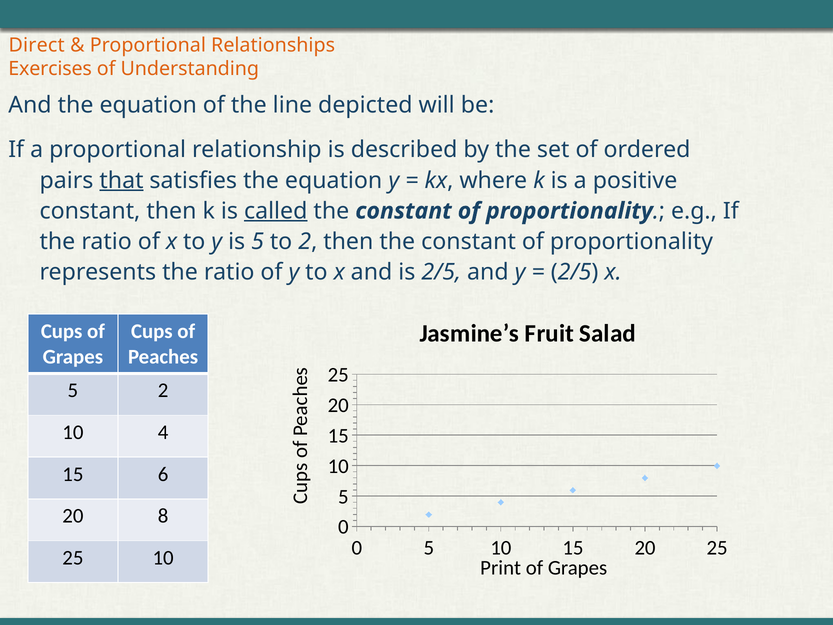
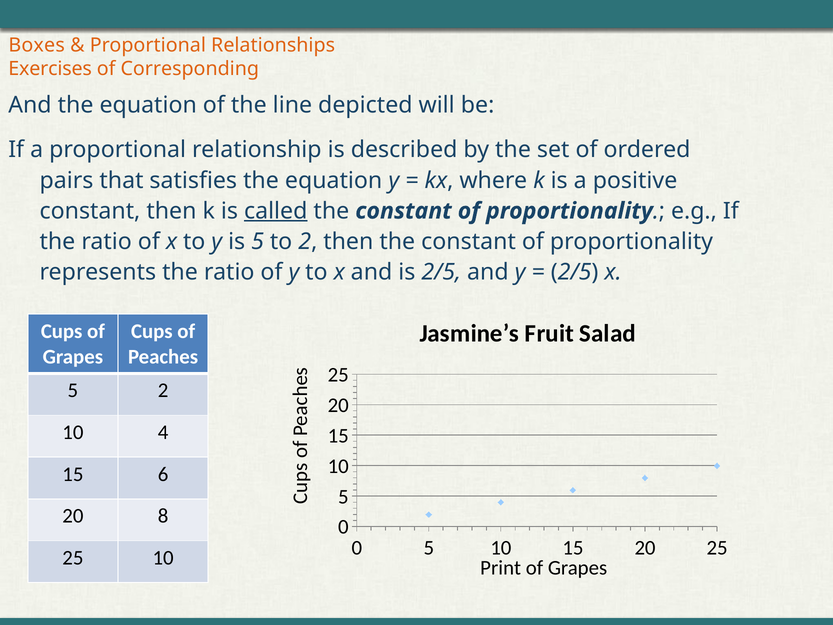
Direct: Direct -> Boxes
Understanding: Understanding -> Corresponding
that underline: present -> none
